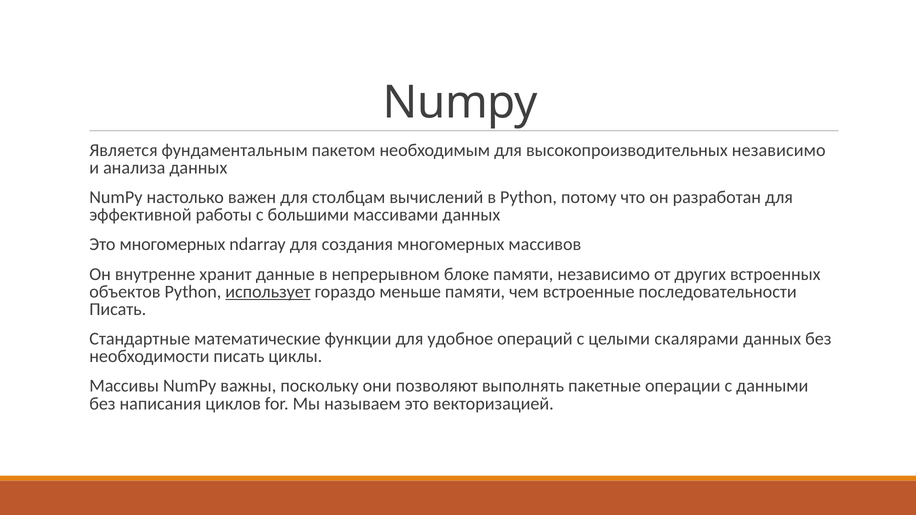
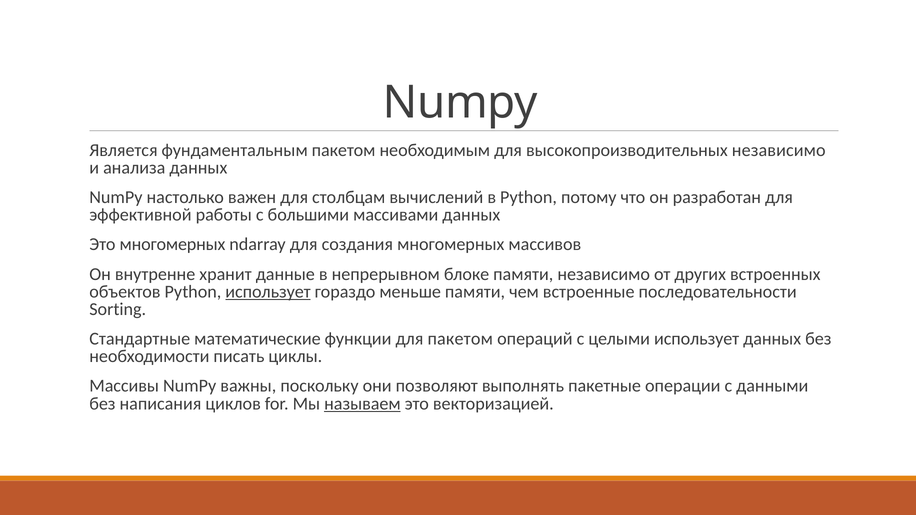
Писать at (118, 309): Писать -> Sorting
для удобное: удобное -> пакетом
целыми скалярами: скалярами -> использует
называем underline: none -> present
